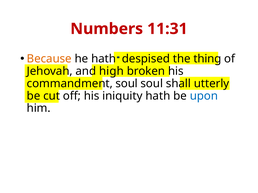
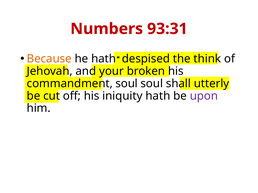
11:31: 11:31 -> 93:31
thing: thing -> think
high: high -> your
upon colour: blue -> purple
